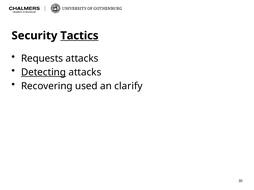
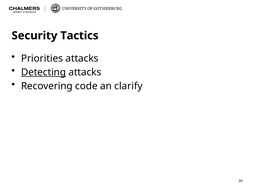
Tactics underline: present -> none
Requests: Requests -> Priorities
used: used -> code
